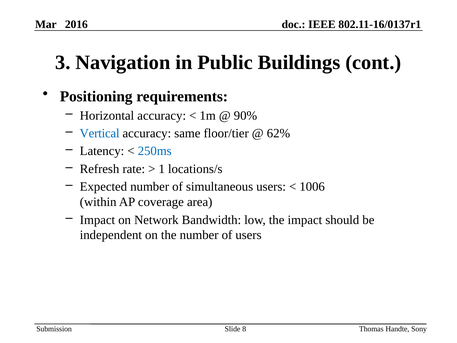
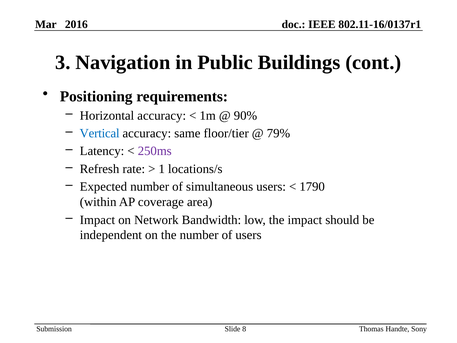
62%: 62% -> 79%
250ms colour: blue -> purple
1006: 1006 -> 1790
